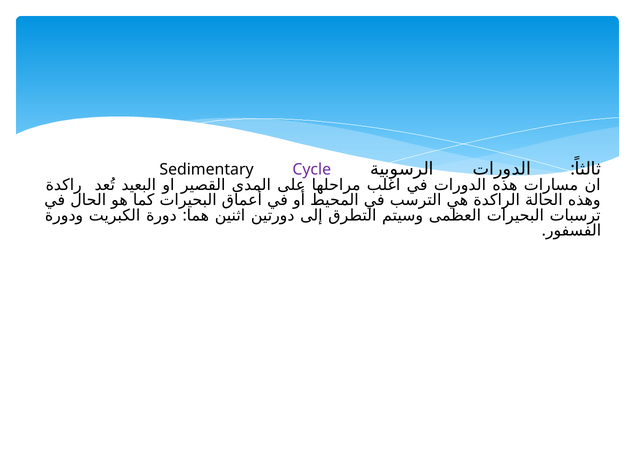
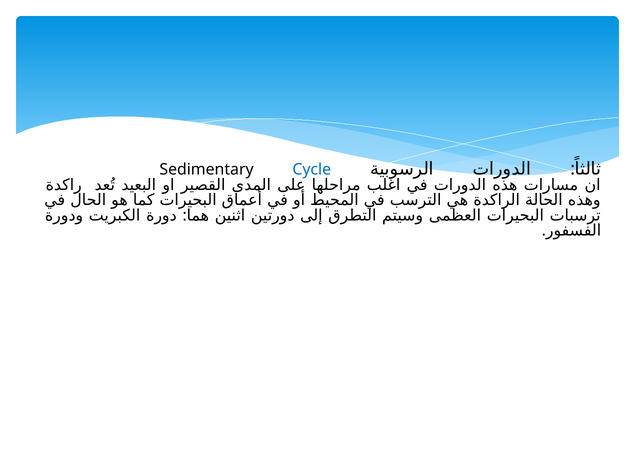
Cycle colour: purple -> blue
